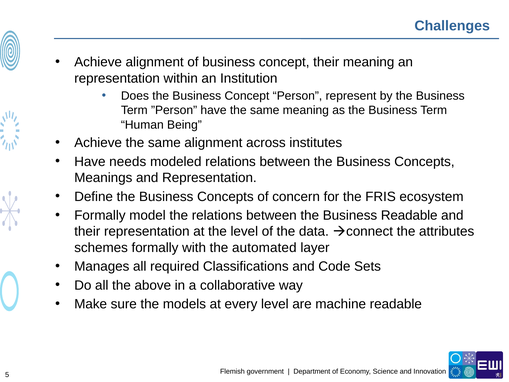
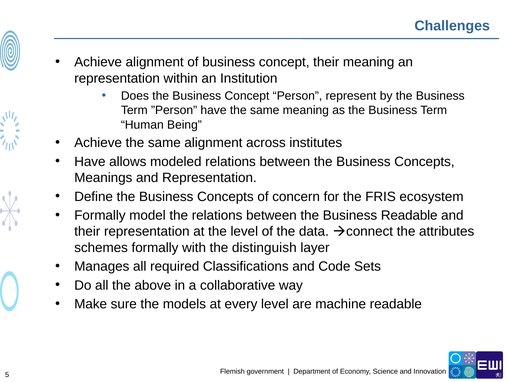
needs: needs -> allows
automated: automated -> distinguish
